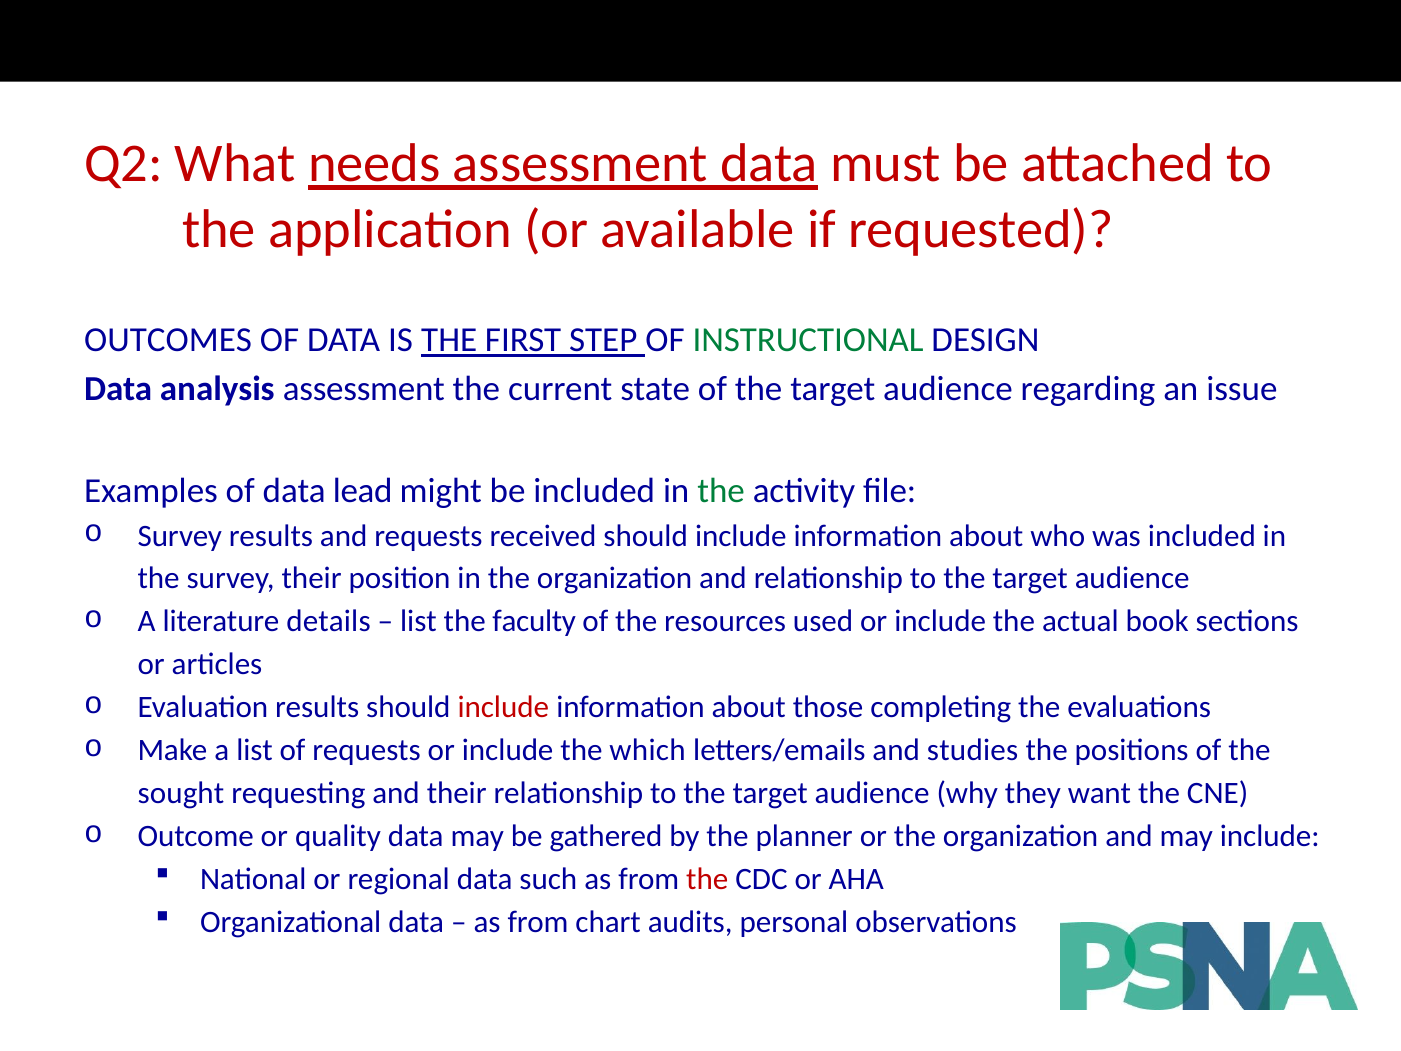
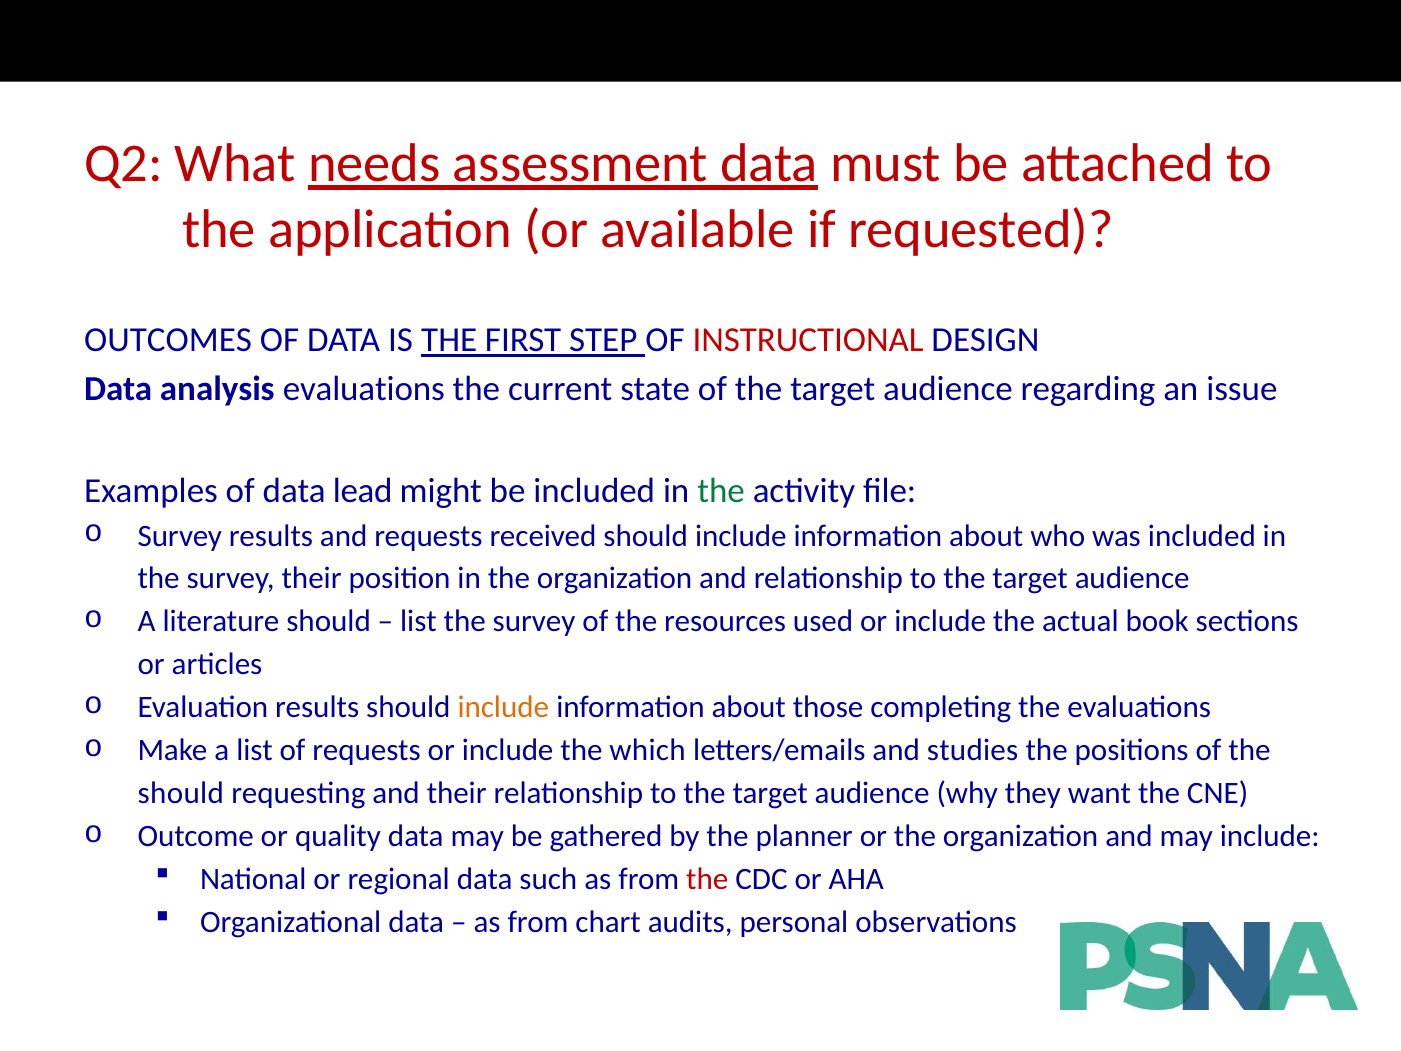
INSTRUCTIONAL colour: green -> red
analysis assessment: assessment -> evaluations
literature details: details -> should
list the faculty: faculty -> survey
include at (503, 707) colour: red -> orange
sought at (181, 793): sought -> should
